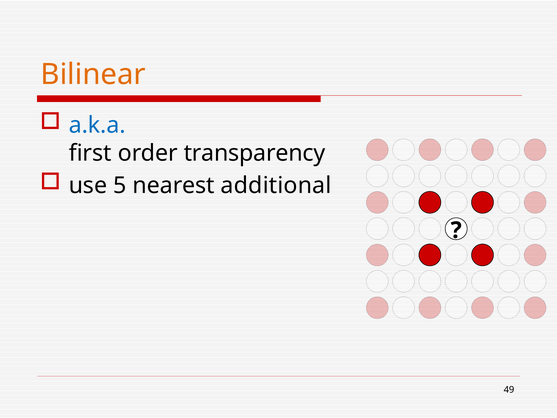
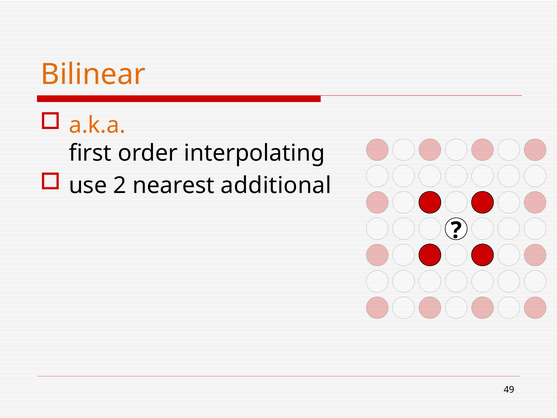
a.k.a colour: blue -> orange
transparency: transparency -> interpolating
5: 5 -> 2
